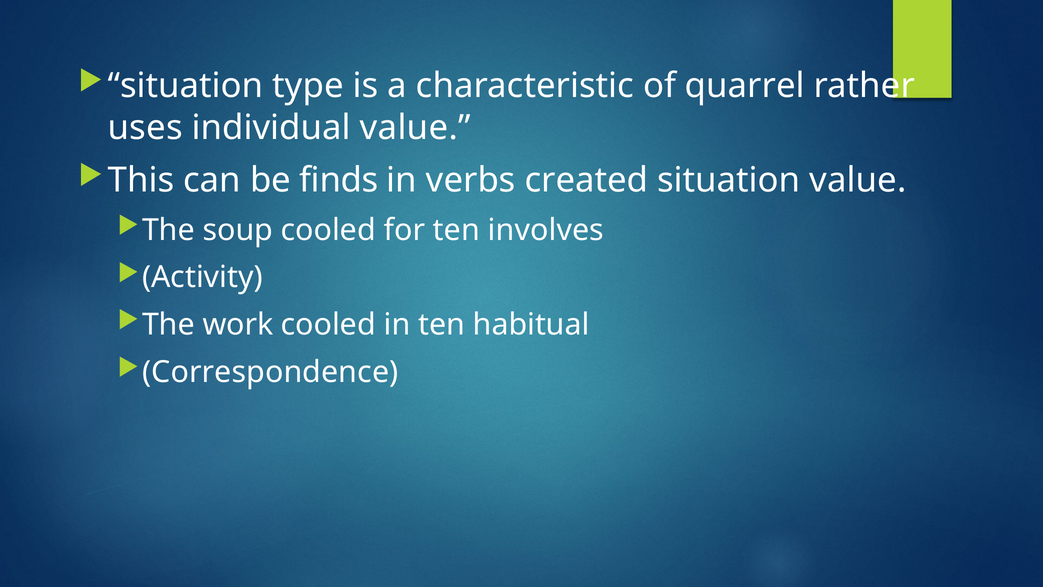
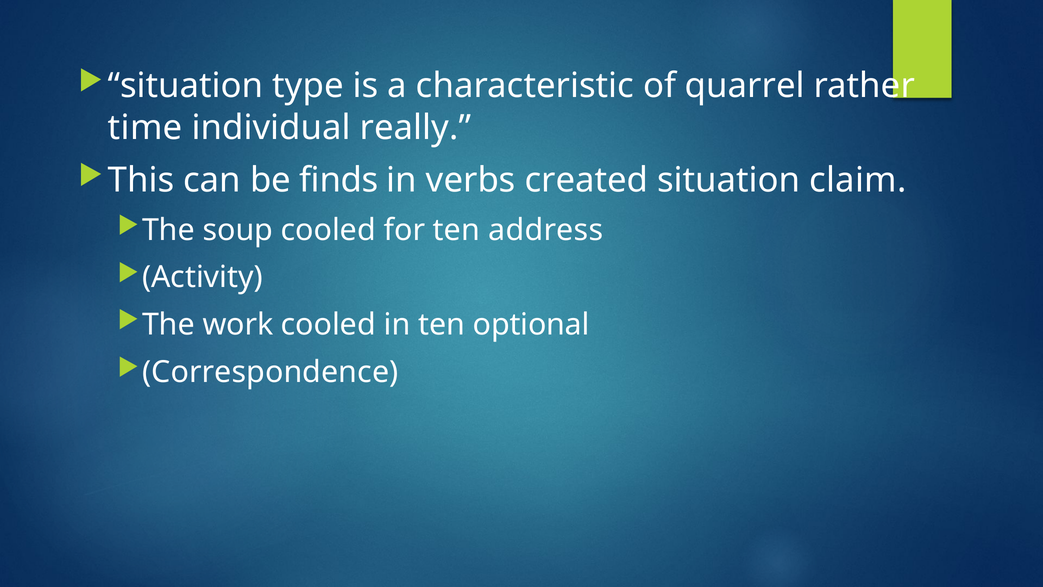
uses: uses -> time
individual value: value -> really
situation value: value -> claim
involves: involves -> address
habitual: habitual -> optional
